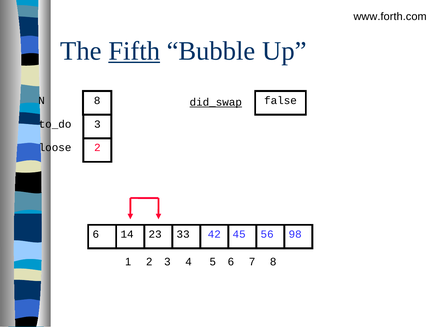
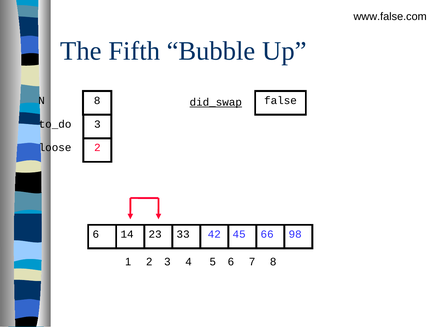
www.forth.com: www.forth.com -> www.false.com
Fifth underline: present -> none
56: 56 -> 66
